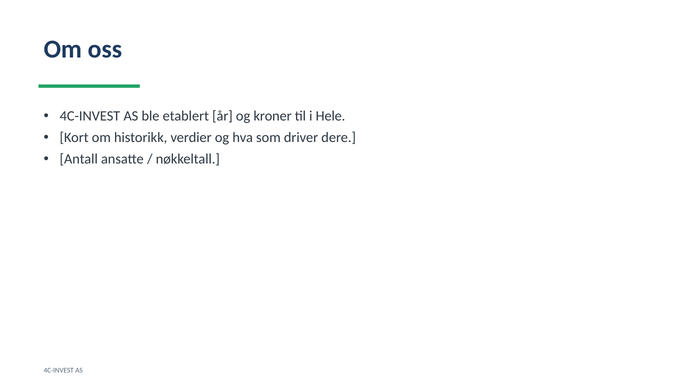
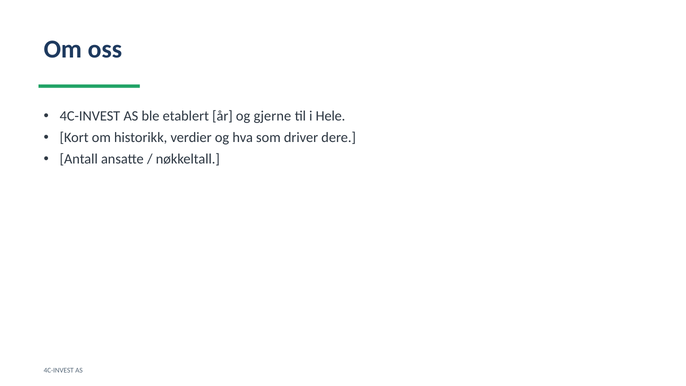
kroner: kroner -> gjerne
